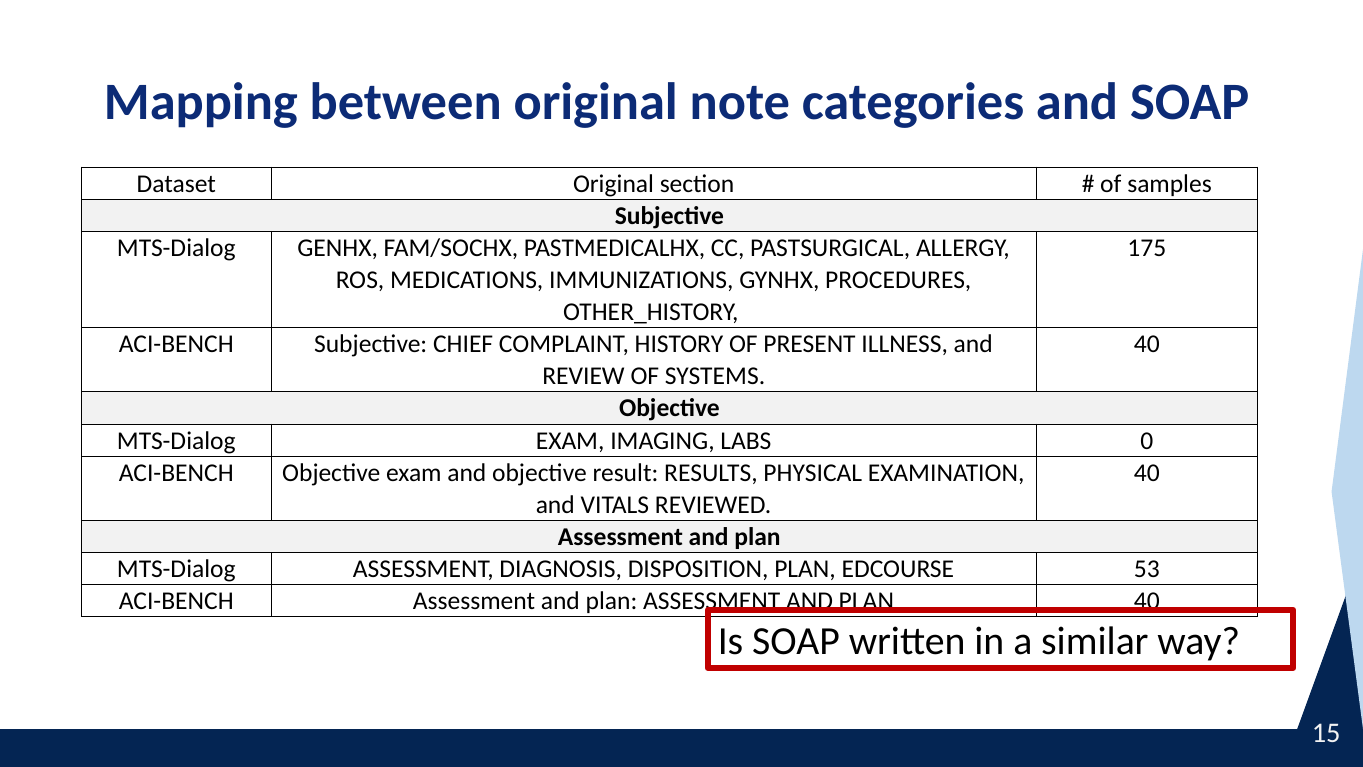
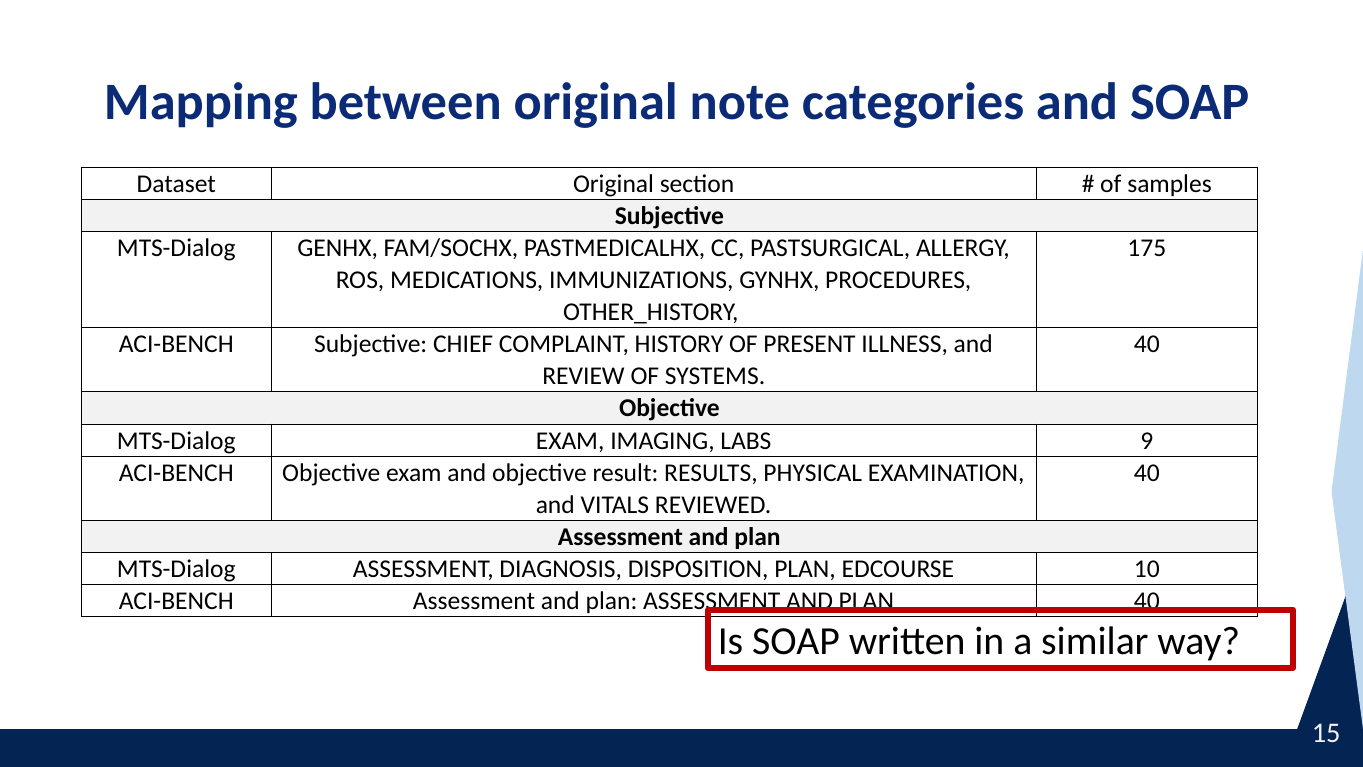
0: 0 -> 9
53: 53 -> 10
